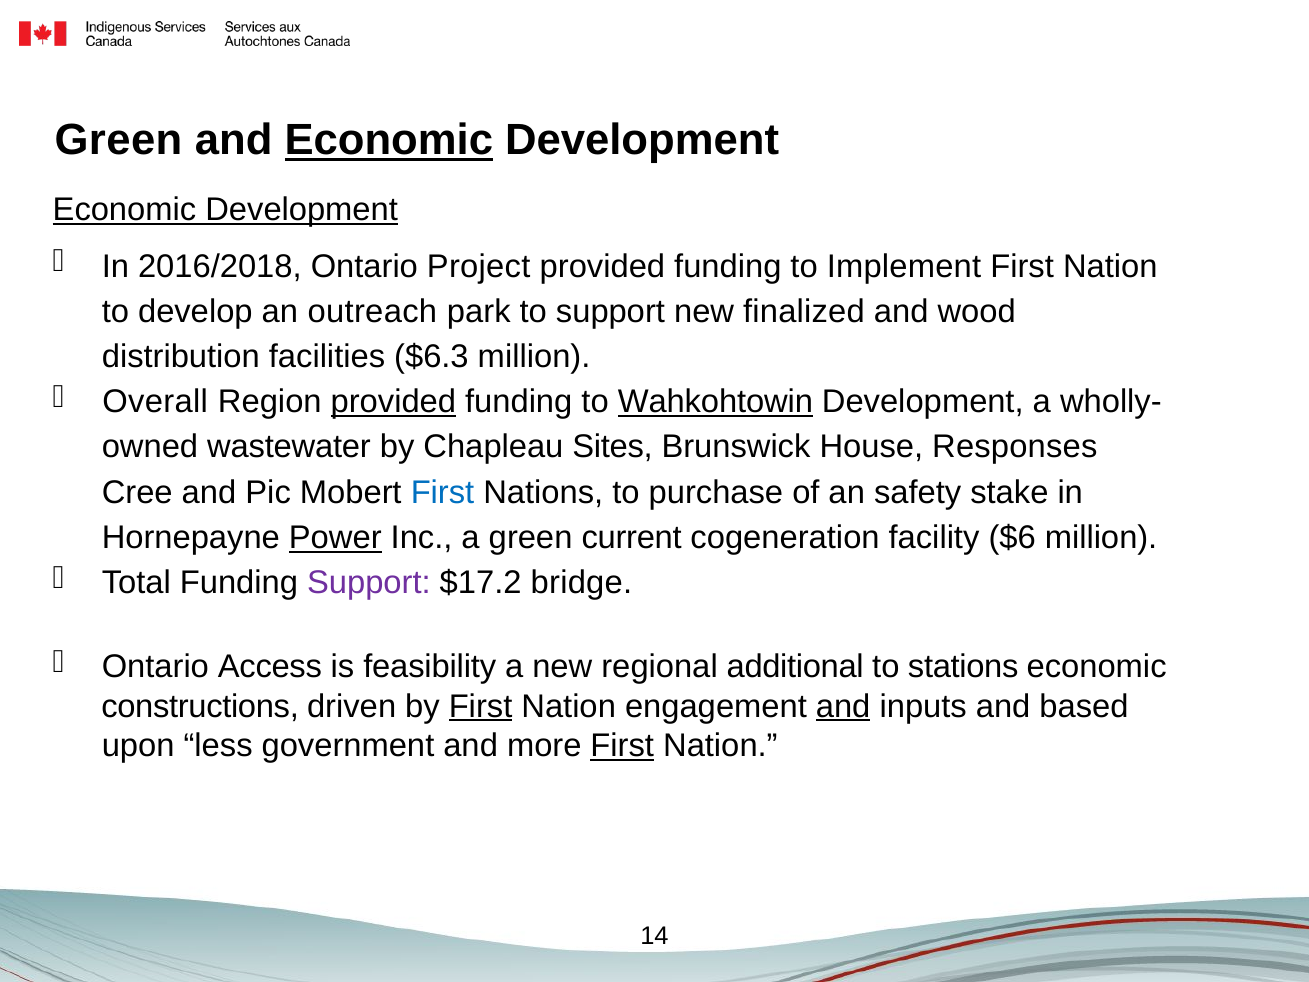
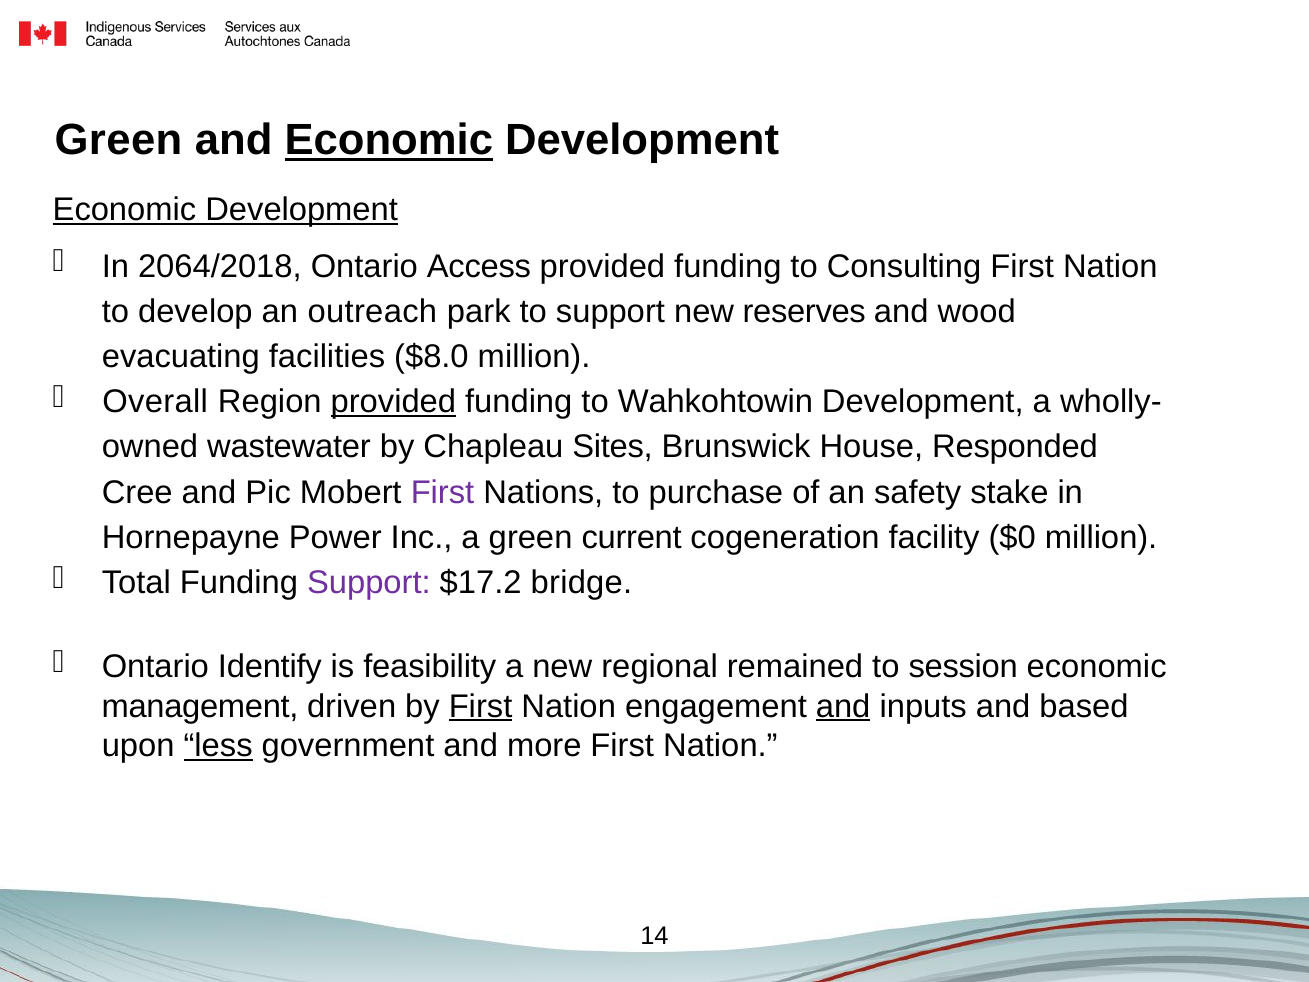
2016/2018: 2016/2018 -> 2064/2018
Project: Project -> Access
Implement: Implement -> Consulting
finalized: finalized -> reserves
distribution: distribution -> evacuating
$6.3: $6.3 -> $8.0
Wahkohtowin underline: present -> none
Responses: Responses -> Responded
First at (443, 492) colour: blue -> purple
Power underline: present -> none
$6: $6 -> $0
Access: Access -> Identify
additional: additional -> remained
stations: stations -> session
constructions: constructions -> management
less underline: none -> present
First at (622, 745) underline: present -> none
